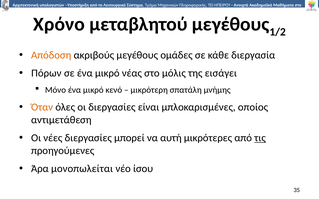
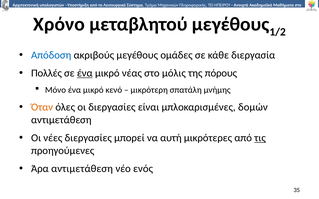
Απόδοση colour: orange -> blue
Πόρων: Πόρων -> Πολλές
ένα at (85, 73) underline: none -> present
εισάγει: εισάγει -> πόρους
οποίος: οποίος -> δομών
Άρα μονοπωλείται: μονοπωλείται -> αντιμετάθεση
ίσου: ίσου -> ενός
